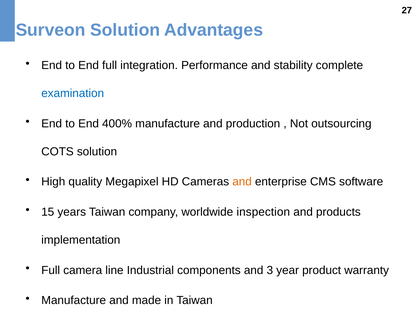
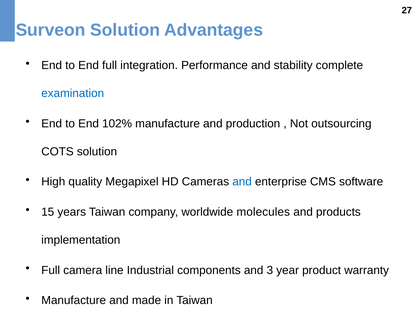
400%: 400% -> 102%
and at (242, 182) colour: orange -> blue
inspection: inspection -> molecules
